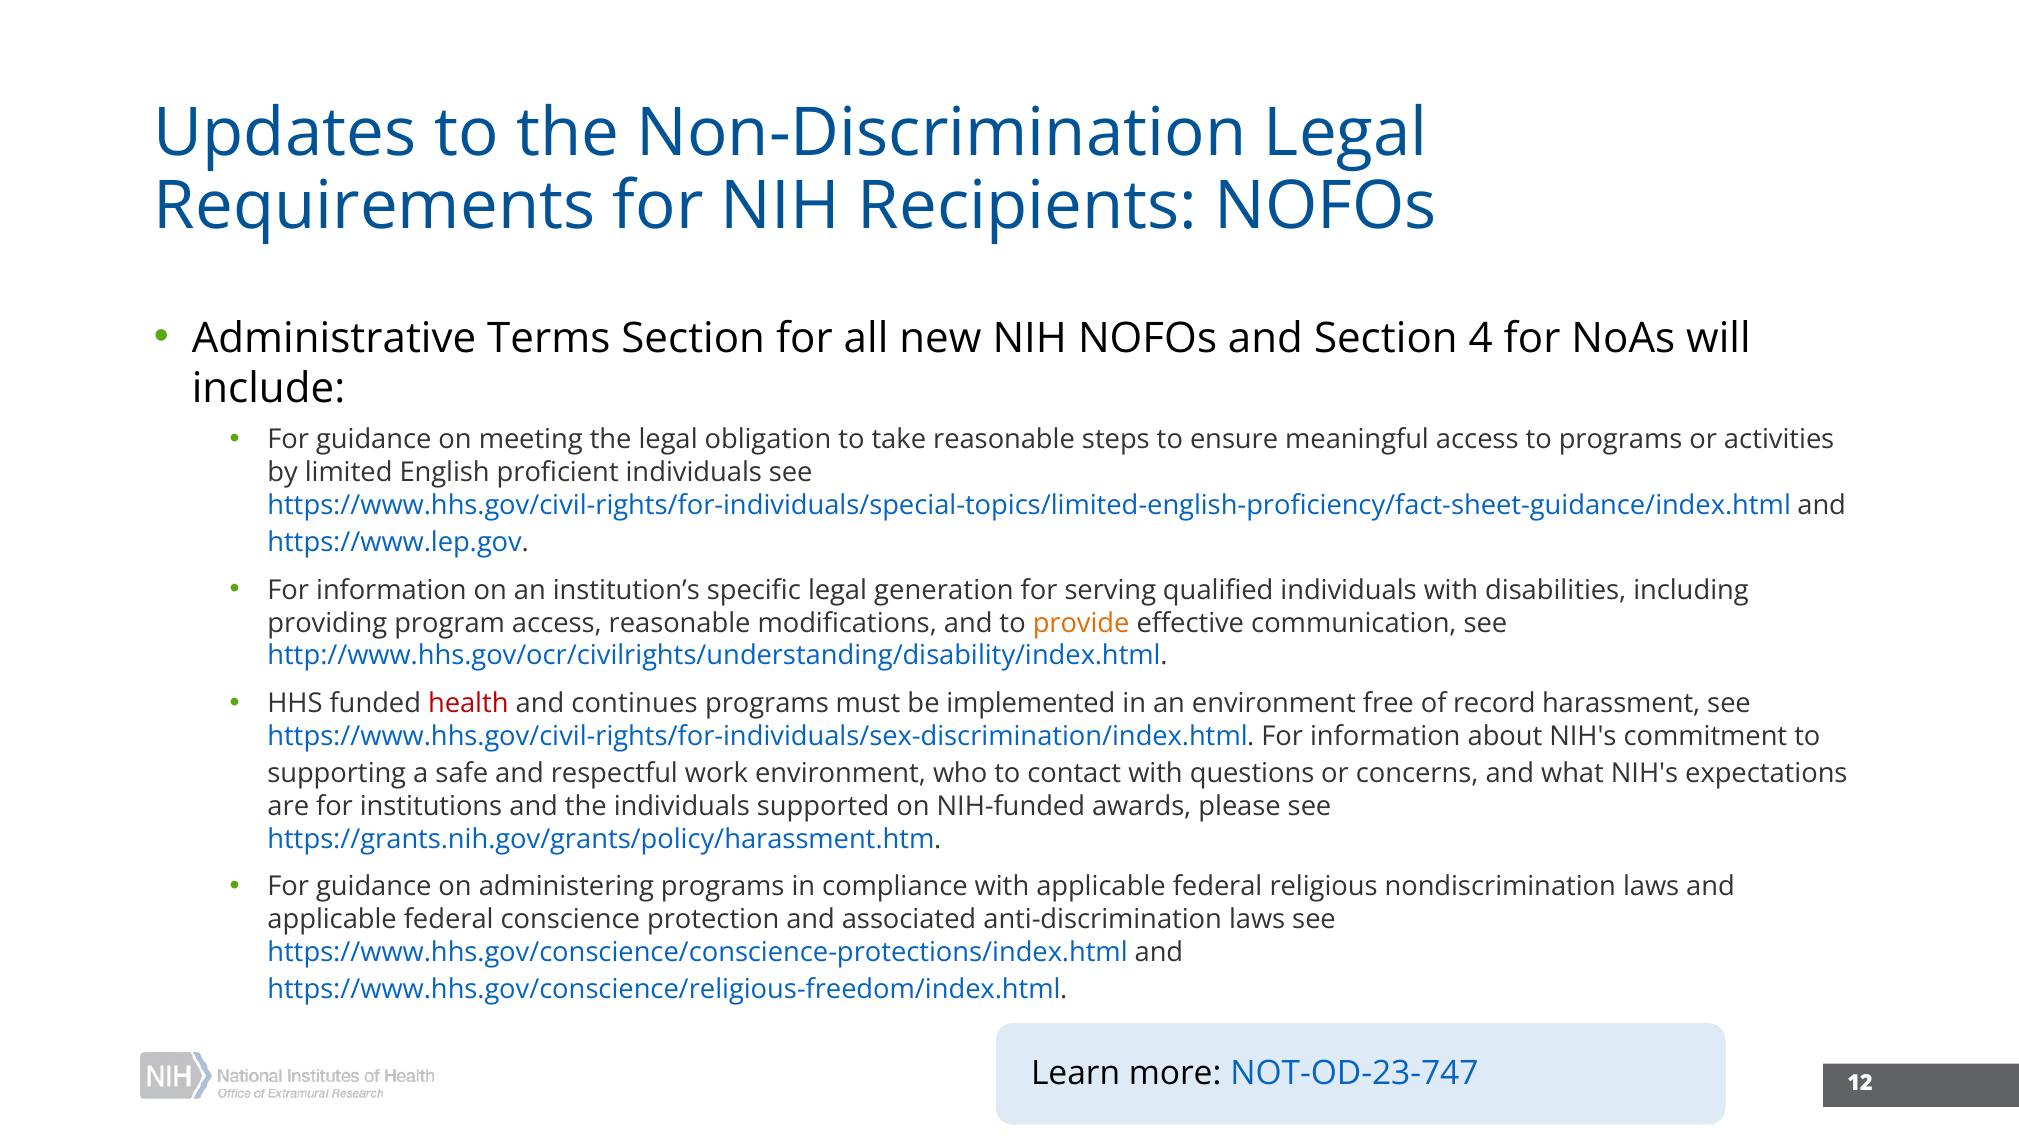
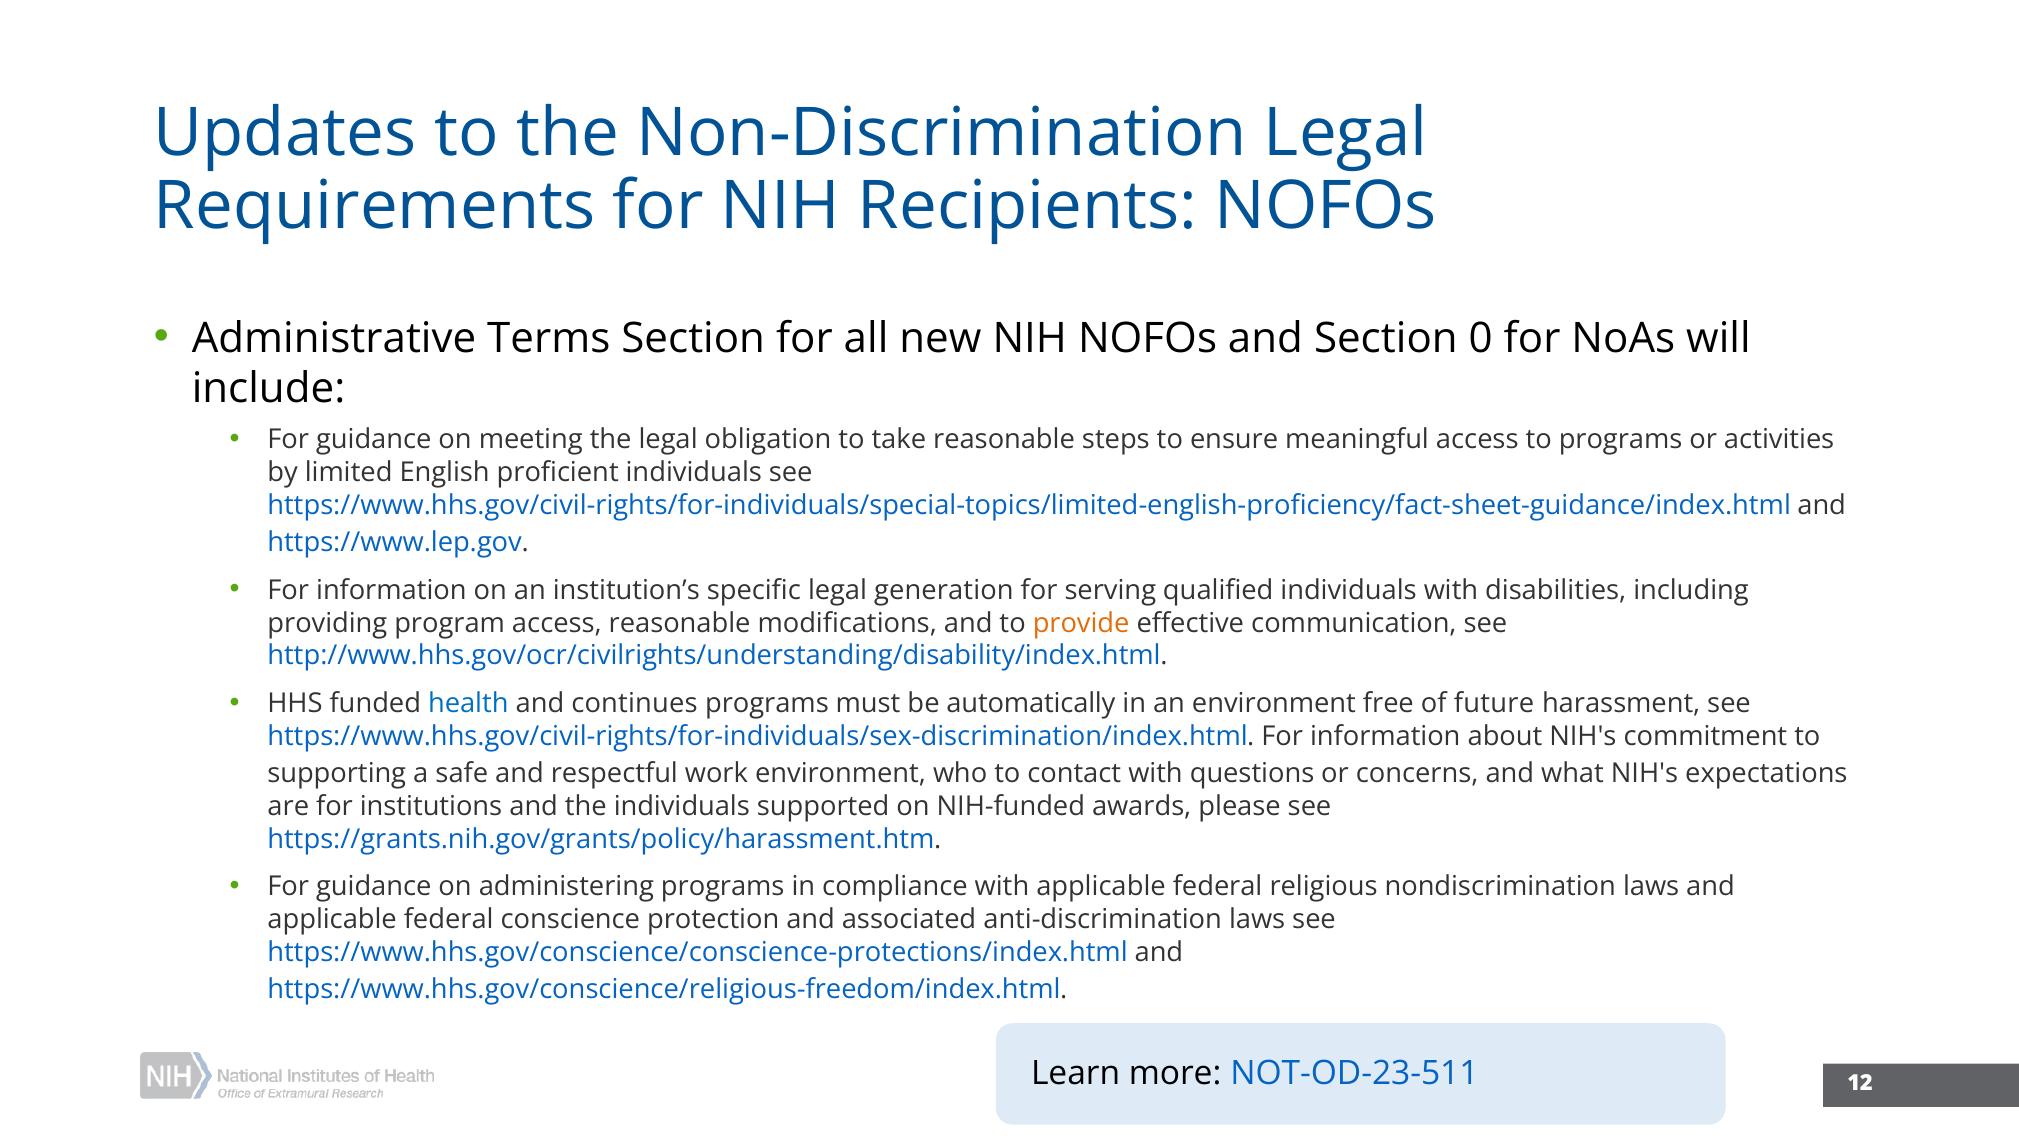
4: 4 -> 0
health colour: red -> blue
implemented: implemented -> automatically
record: record -> future
NOT-OD-23-747: NOT-OD-23-747 -> NOT-OD-23-511
